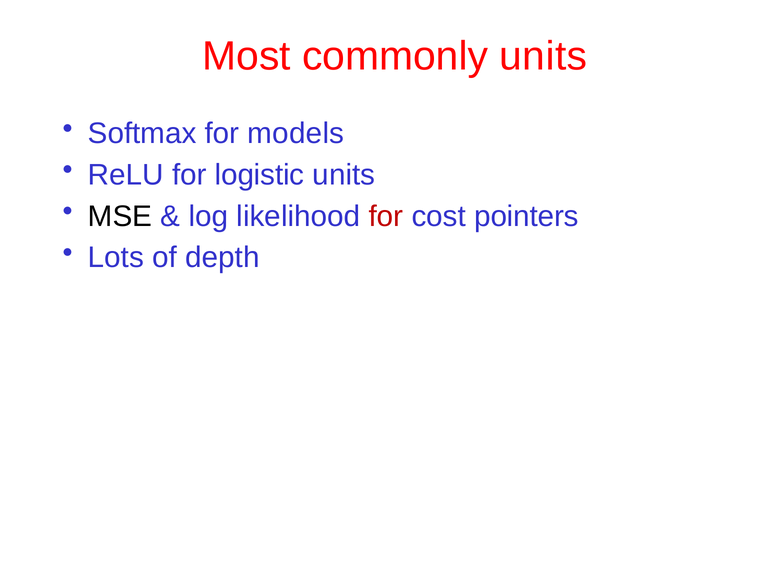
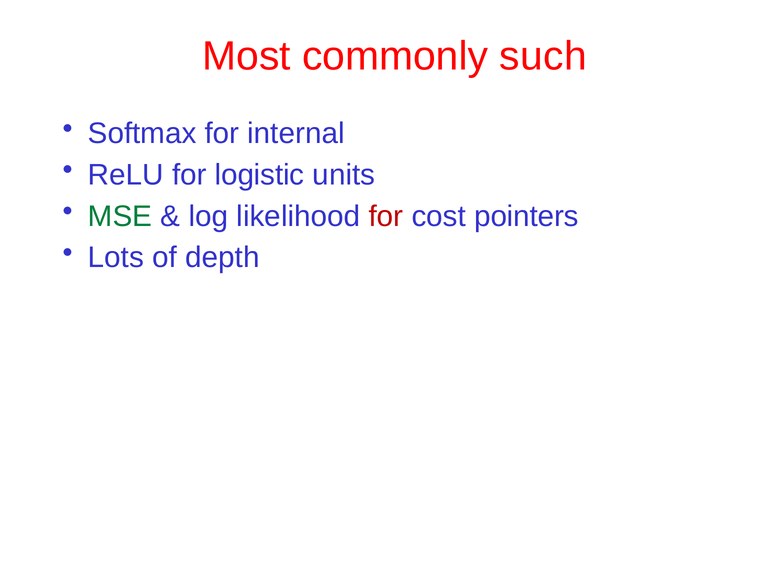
commonly units: units -> such
models: models -> internal
MSE colour: black -> green
